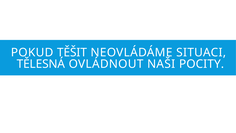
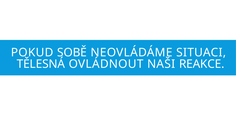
TĚŠIT: TĚŠIT -> SOBĚ
POCITY: POCITY -> REAKCE
